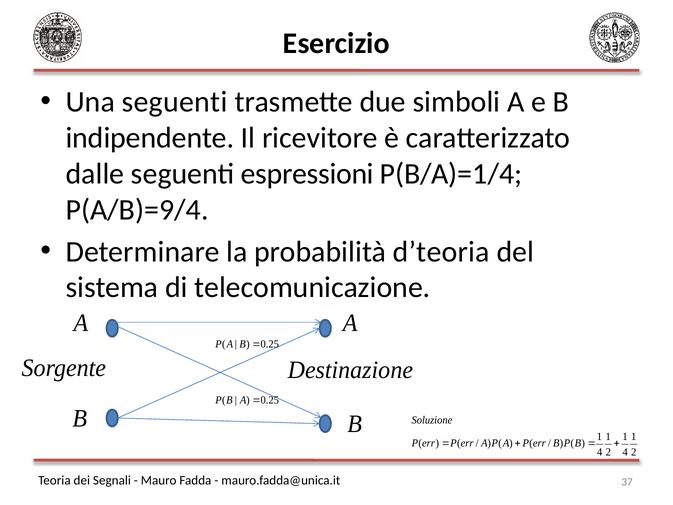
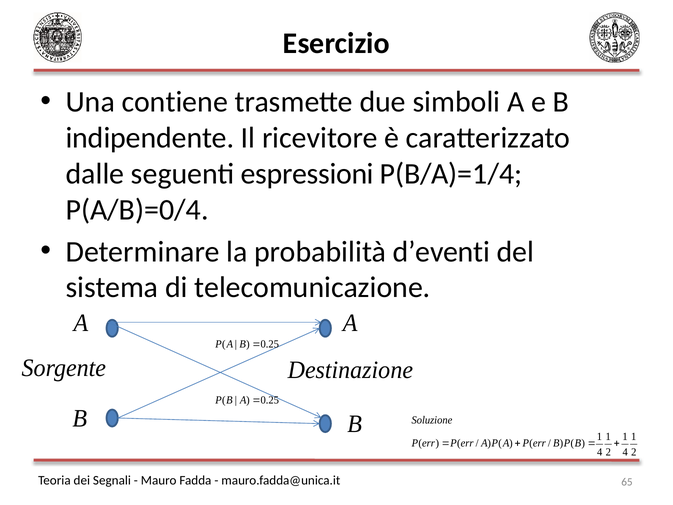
Una seguenti: seguenti -> contiene
P(A/B)=9/4: P(A/B)=9/4 -> P(A/B)=0/4
d’teoria: d’teoria -> d’eventi
37: 37 -> 65
